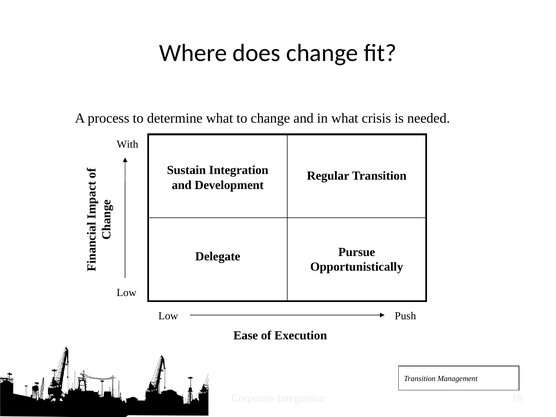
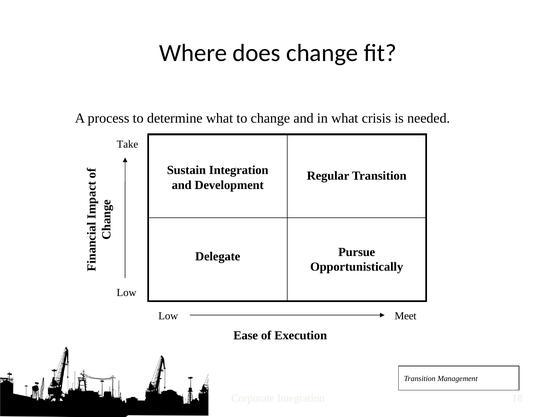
With: With -> Take
Push: Push -> Meet
